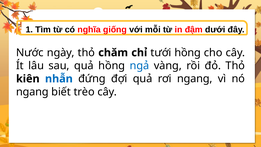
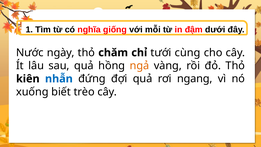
tưới hồng: hồng -> cùng
ngả colour: blue -> orange
ngang at (32, 92): ngang -> xuống
